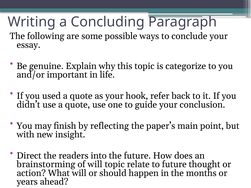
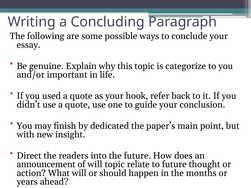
reflecting: reflecting -> dedicated
brainstorming: brainstorming -> announcement
